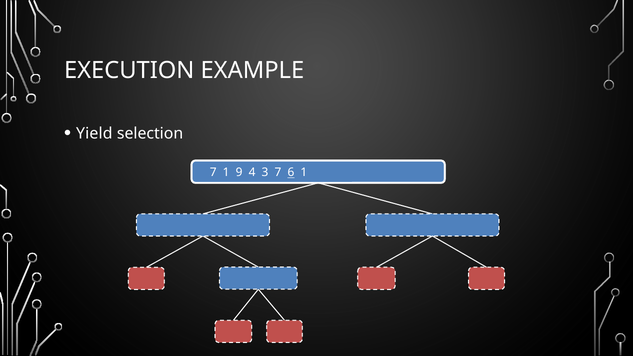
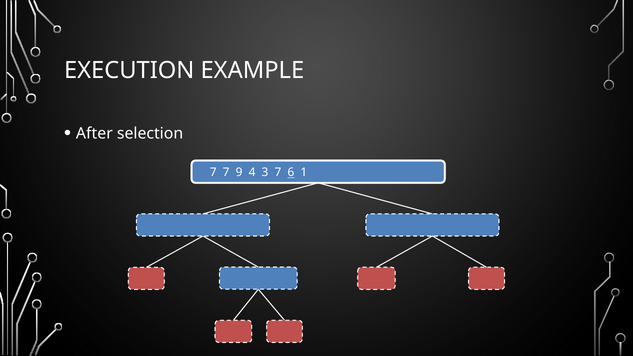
Yield: Yield -> After
1 at (226, 173): 1 -> 7
